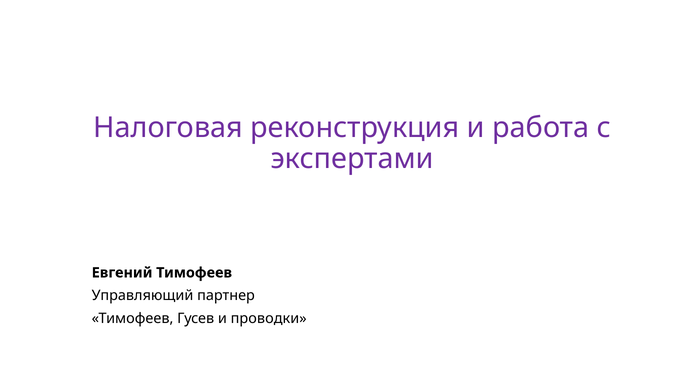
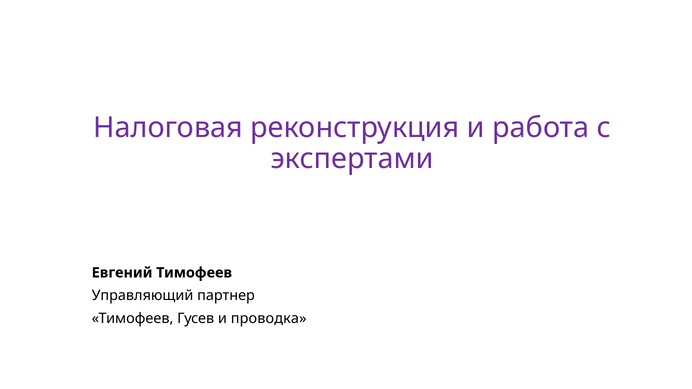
проводки: проводки -> проводка
